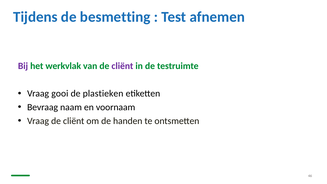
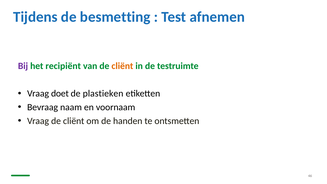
werkvlak: werkvlak -> recipiënt
cliënt at (122, 66) colour: purple -> orange
gooi: gooi -> doet
